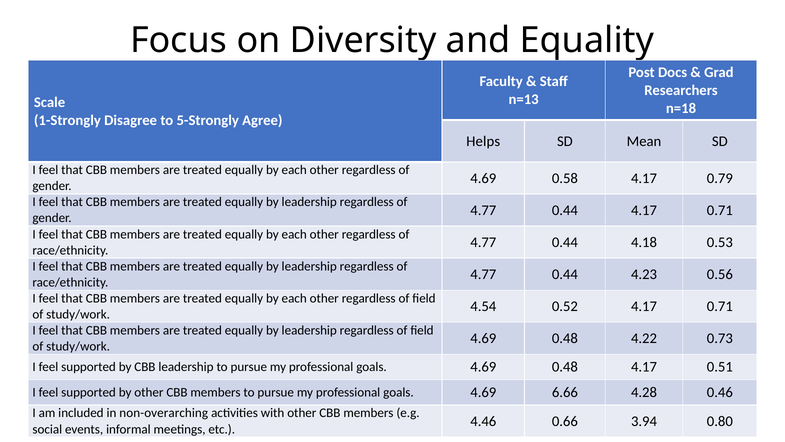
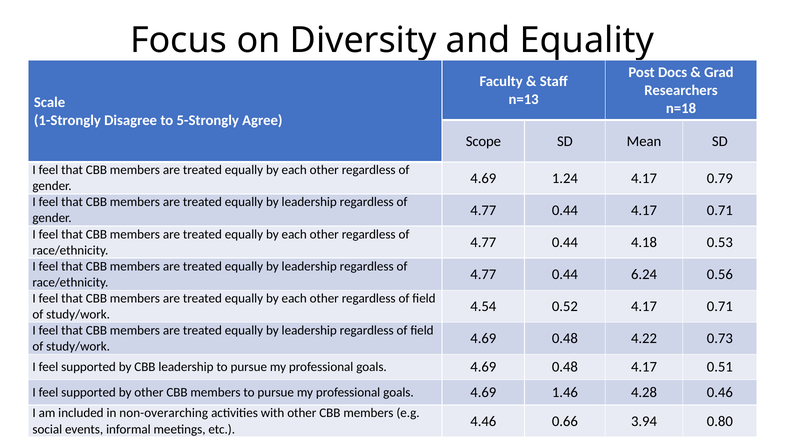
Helps: Helps -> Scope
0.58: 0.58 -> 1.24
4.23: 4.23 -> 6.24
6.66: 6.66 -> 1.46
